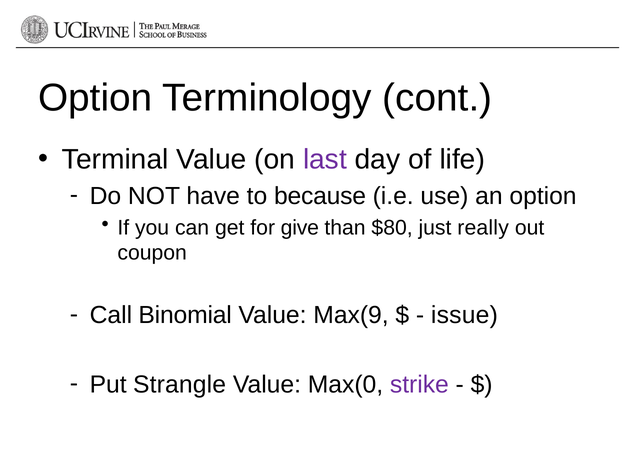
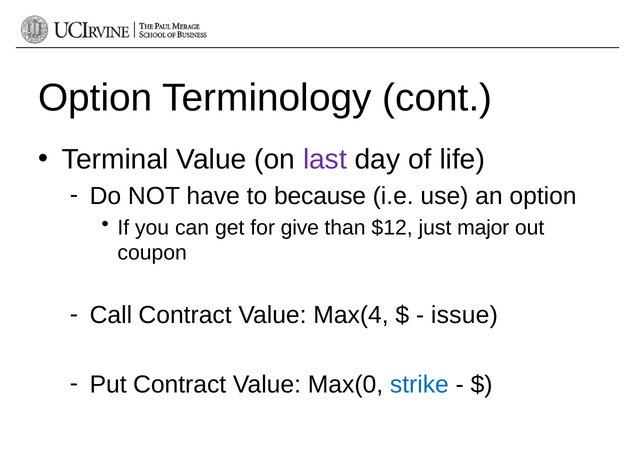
$80: $80 -> $12
really: really -> major
Call Binomial: Binomial -> Contract
Max(9: Max(9 -> Max(4
Put Strangle: Strangle -> Contract
strike colour: purple -> blue
